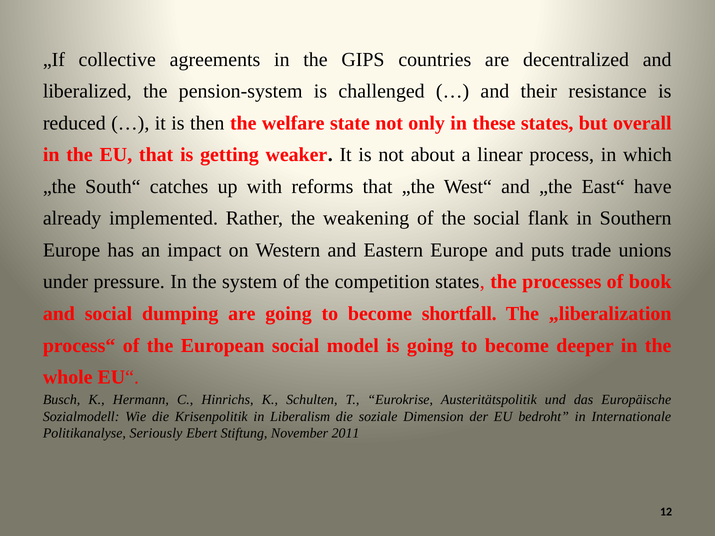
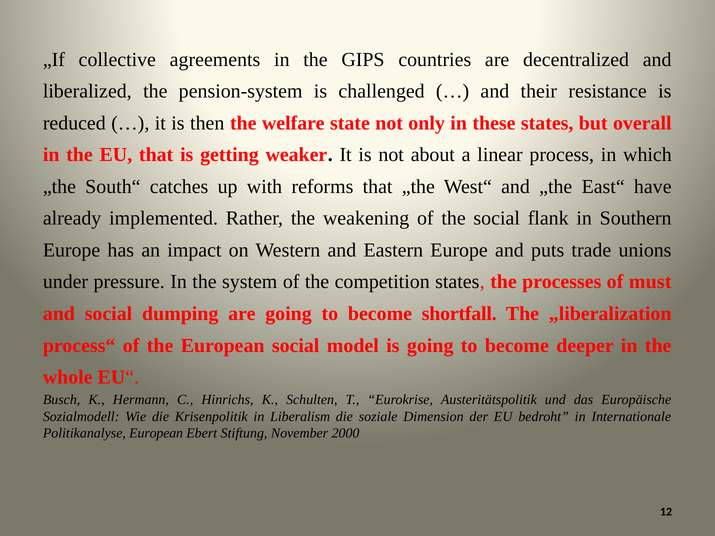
book: book -> must
Politikanalyse Seriously: Seriously -> European
2011: 2011 -> 2000
